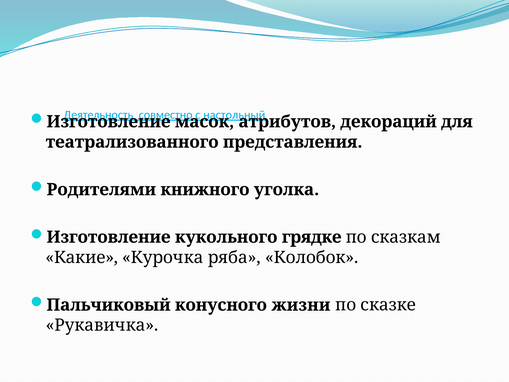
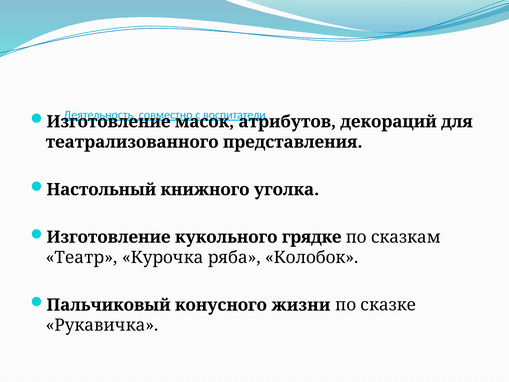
настольный: настольный -> воспитатели
Родителями: Родителями -> Настольный
Какие: Какие -> Театр
